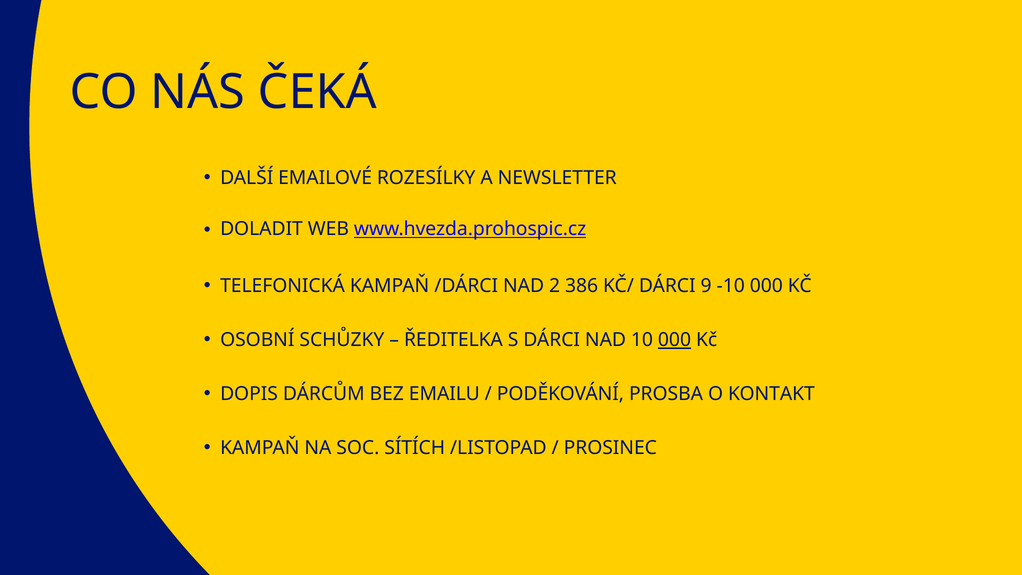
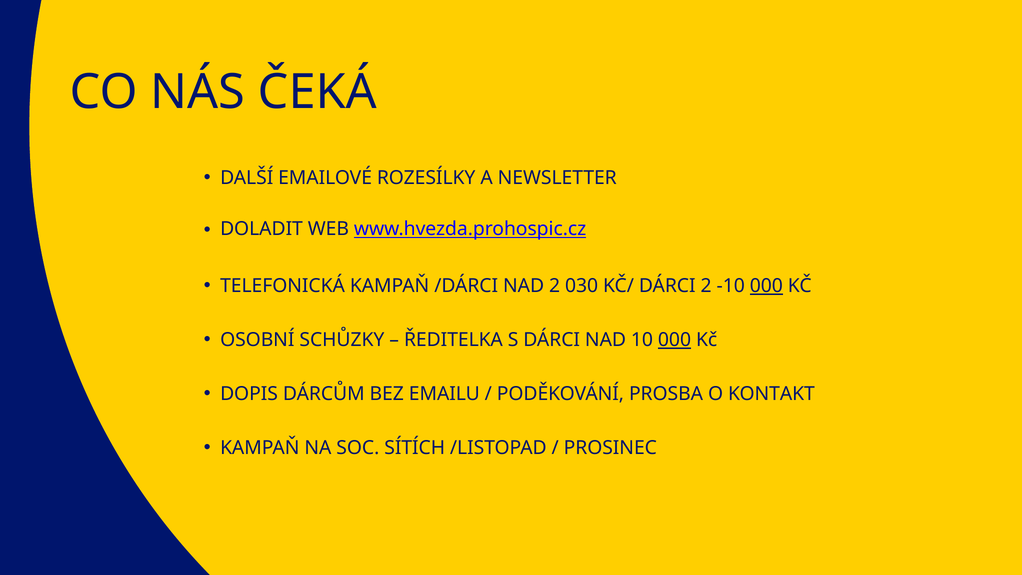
386: 386 -> 030
DÁRCI 9: 9 -> 2
000 at (766, 286) underline: none -> present
